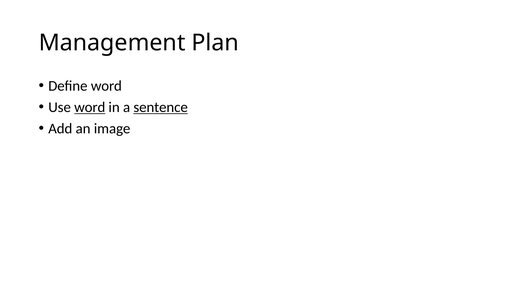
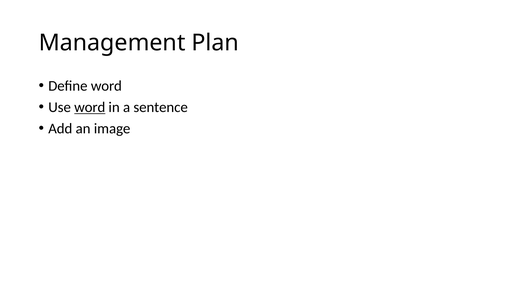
sentence underline: present -> none
